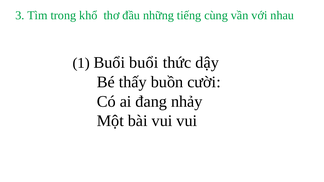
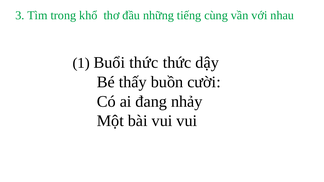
Buổi buổi: buổi -> thức
